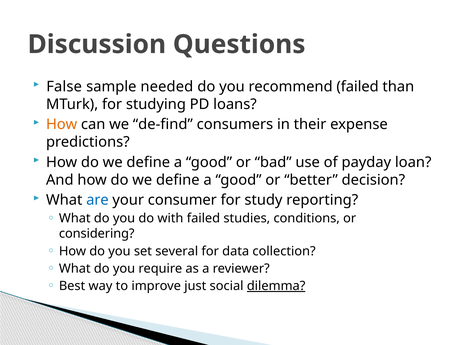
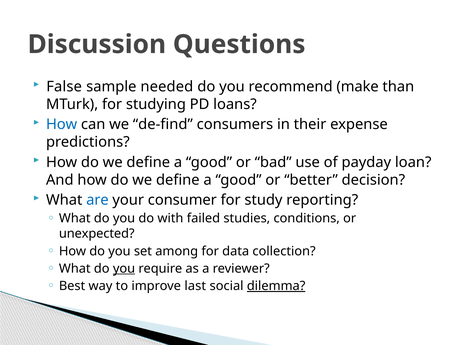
recommend failed: failed -> make
How at (62, 125) colour: orange -> blue
considering: considering -> unexpected
several: several -> among
you at (124, 269) underline: none -> present
just: just -> last
